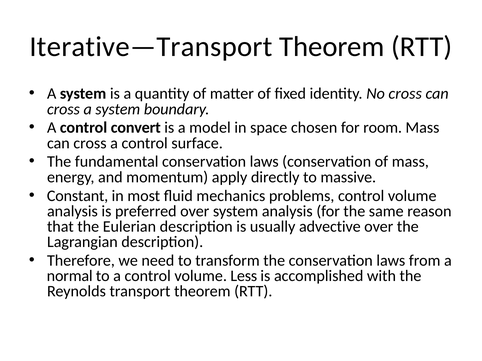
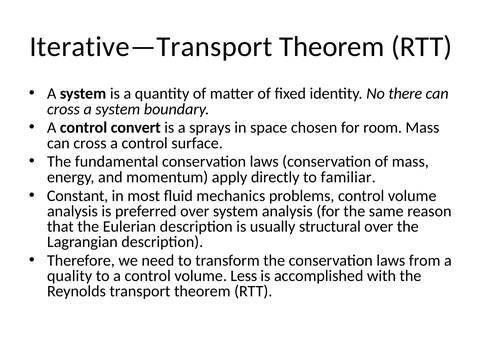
No cross: cross -> there
model: model -> sprays
massive: massive -> familiar
advective: advective -> structural
normal: normal -> quality
